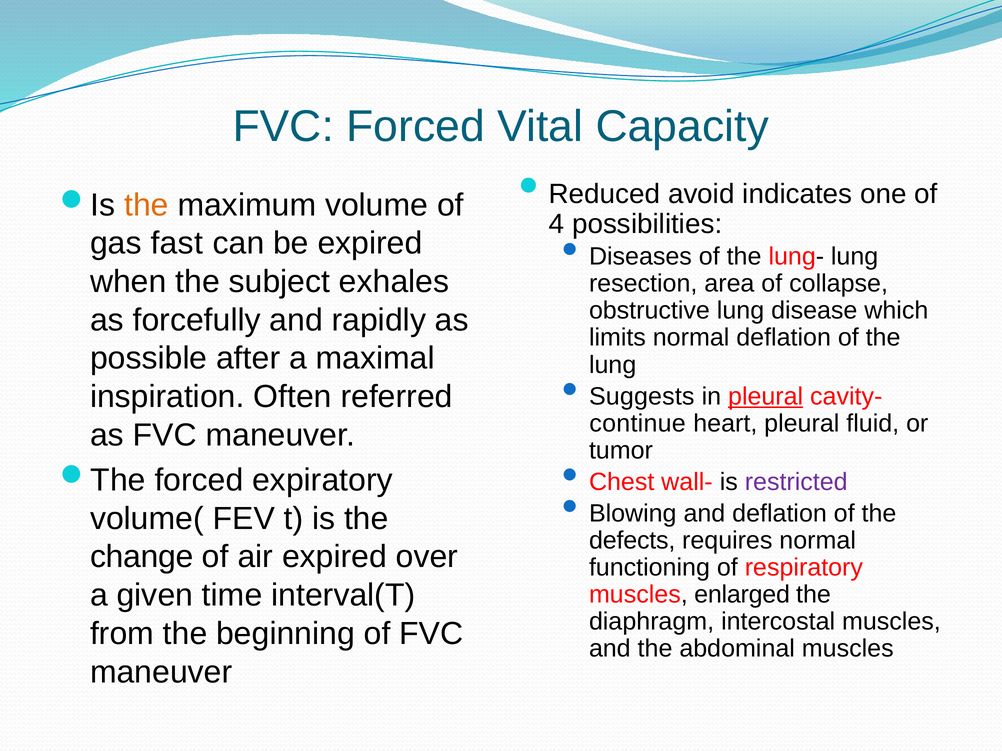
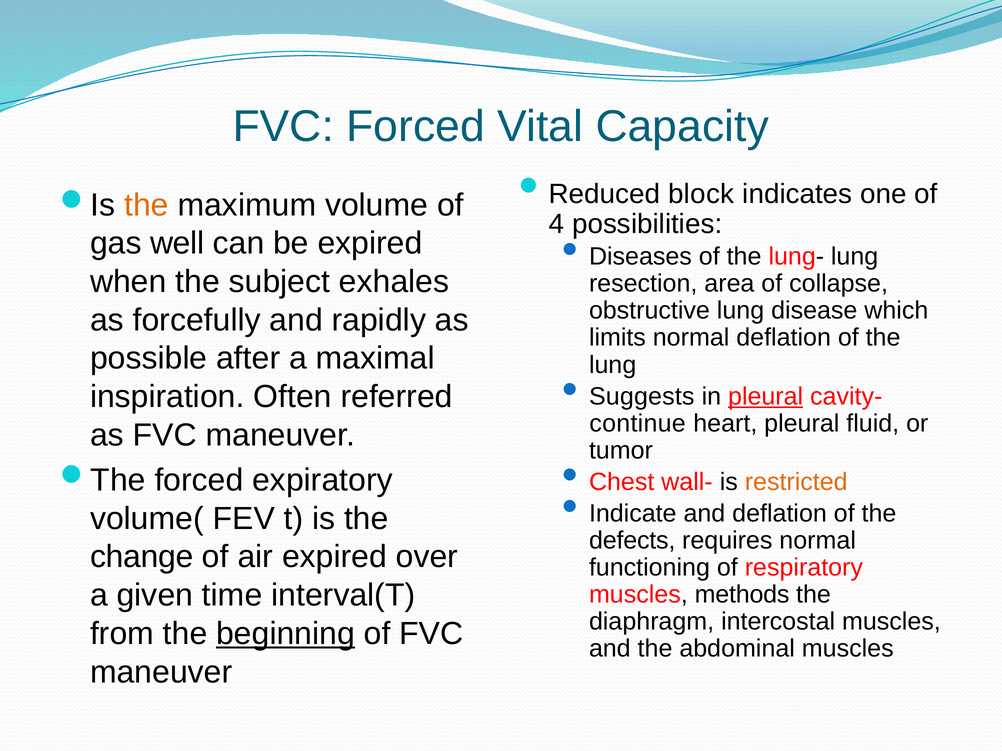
avoid: avoid -> block
fast: fast -> well
restricted colour: purple -> orange
Blowing: Blowing -> Indicate
enlarged: enlarged -> methods
beginning underline: none -> present
